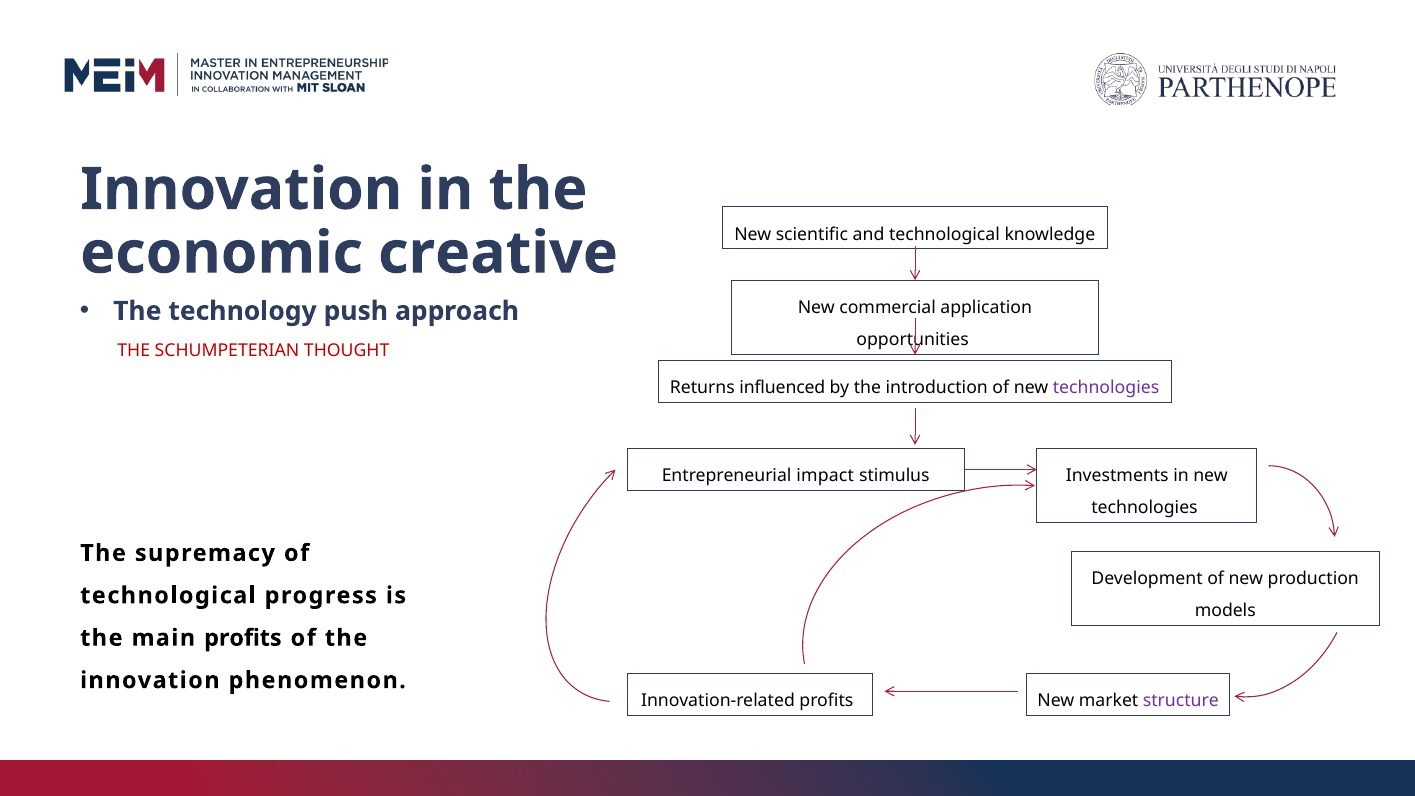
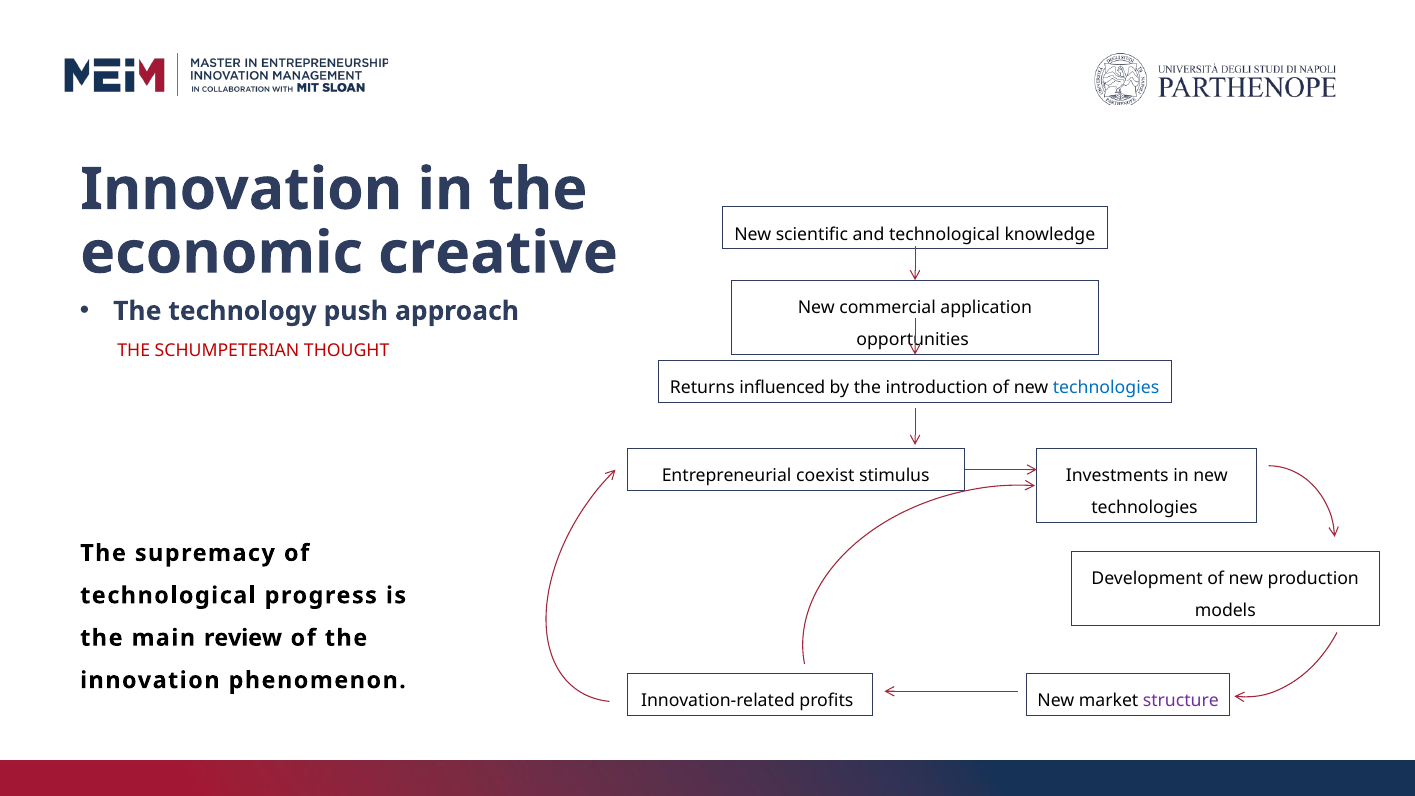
technologies at (1106, 388) colour: purple -> blue
impact: impact -> coexist
main profits: profits -> review
